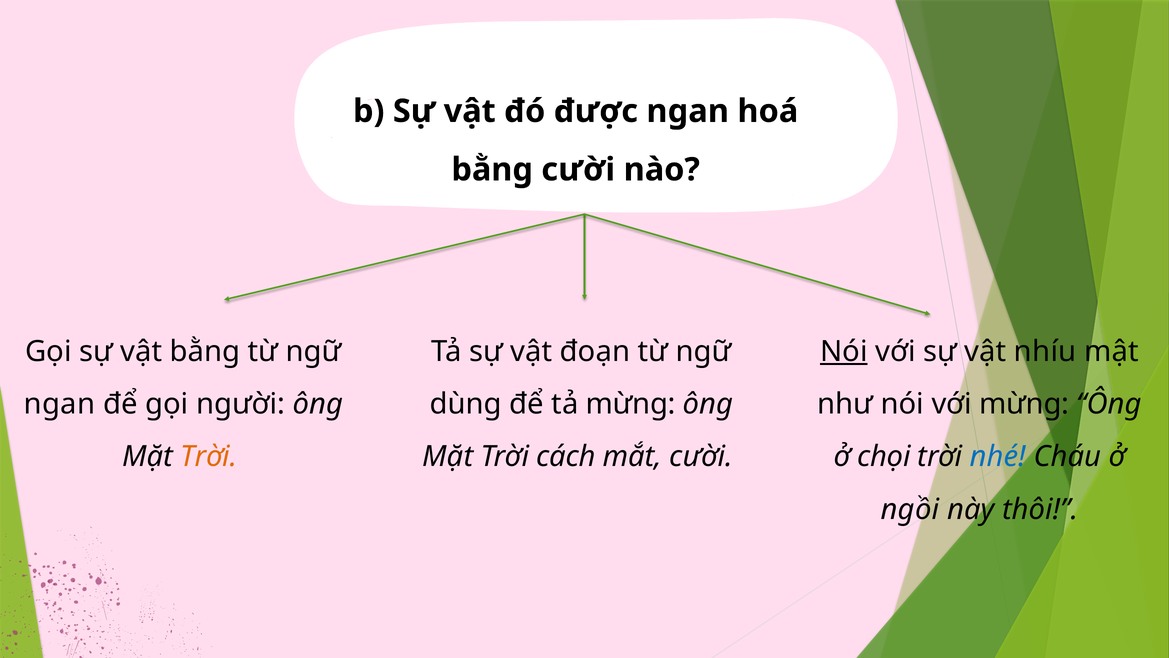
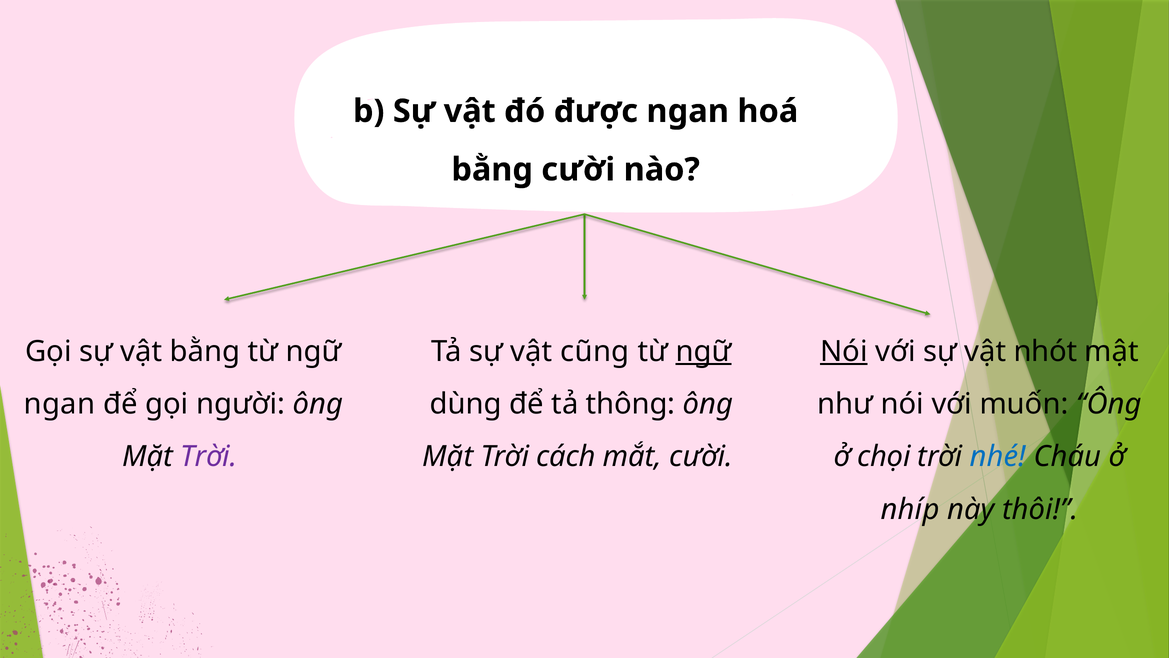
đoạn: đoạn -> cũng
ngữ at (703, 351) underline: none -> present
nhíu: nhíu -> nhót
tả mừng: mừng -> thông
với mừng: mừng -> muốn
Trời at (209, 456) colour: orange -> purple
ngồi: ngồi -> nhíp
